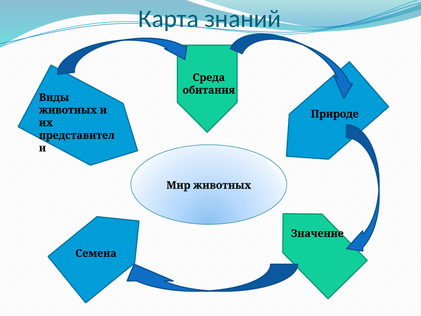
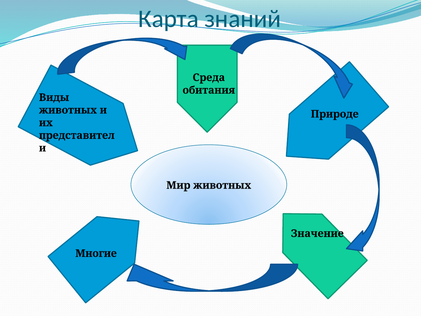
Семена: Семена -> Многие
